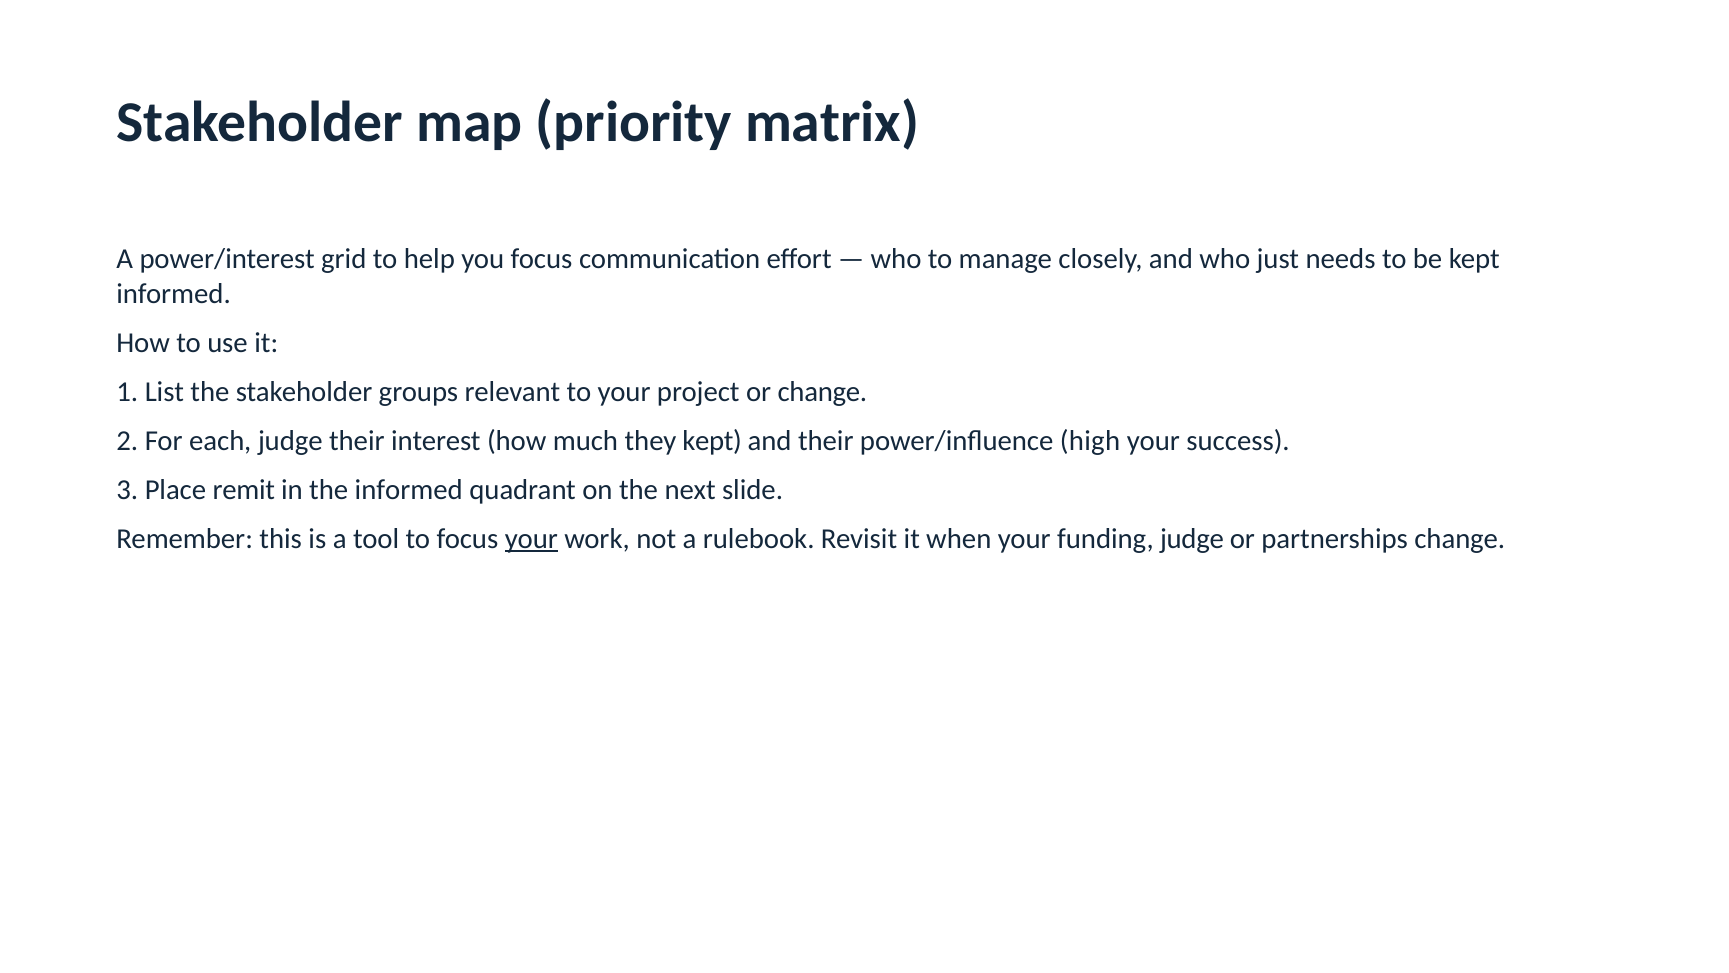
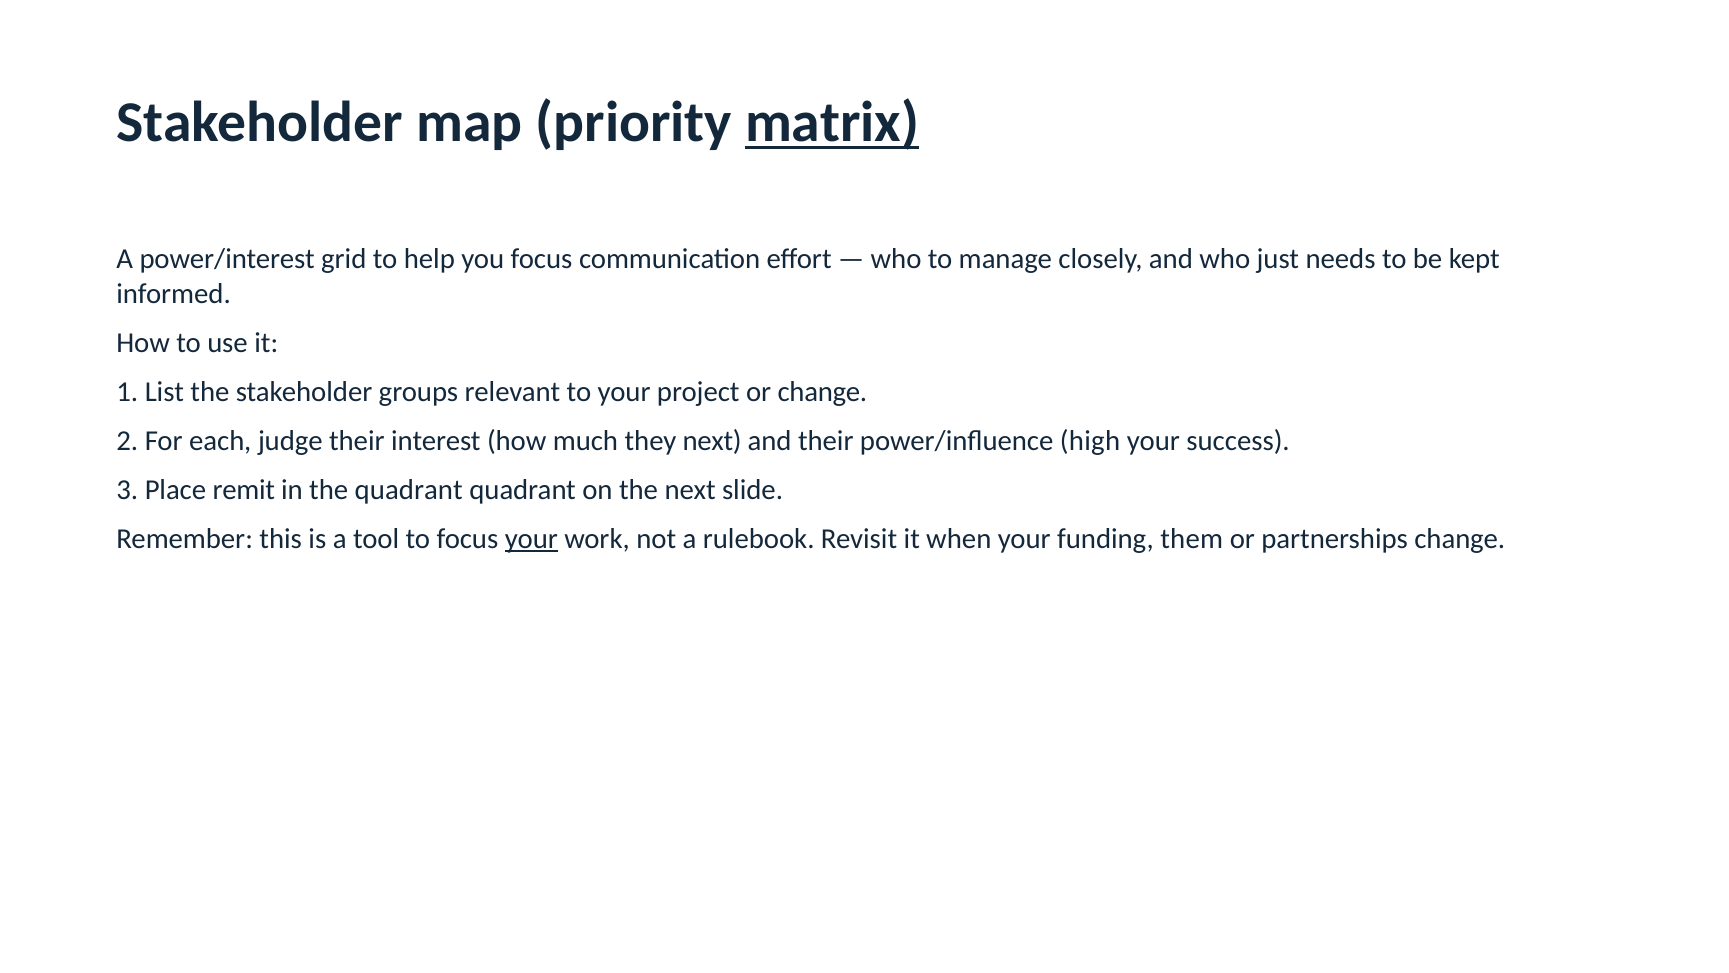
matrix underline: none -> present
they kept: kept -> next
the informed: informed -> quadrant
funding judge: judge -> them
